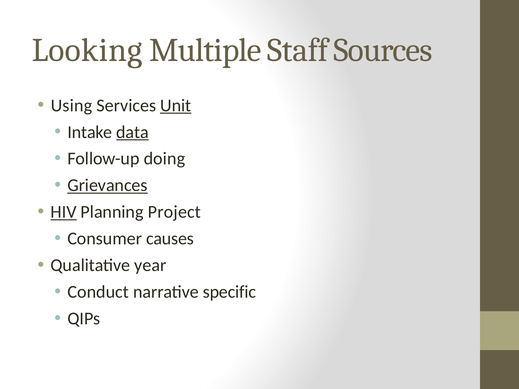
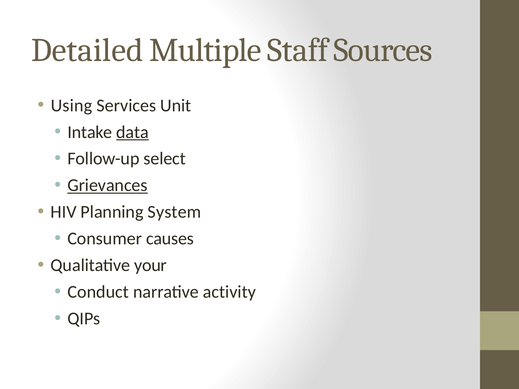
Looking: Looking -> Detailed
Unit underline: present -> none
doing: doing -> select
HIV underline: present -> none
Project: Project -> System
year: year -> your
specific: specific -> activity
